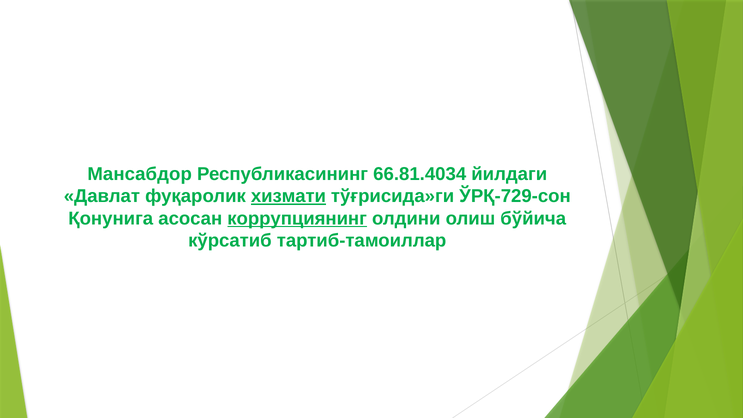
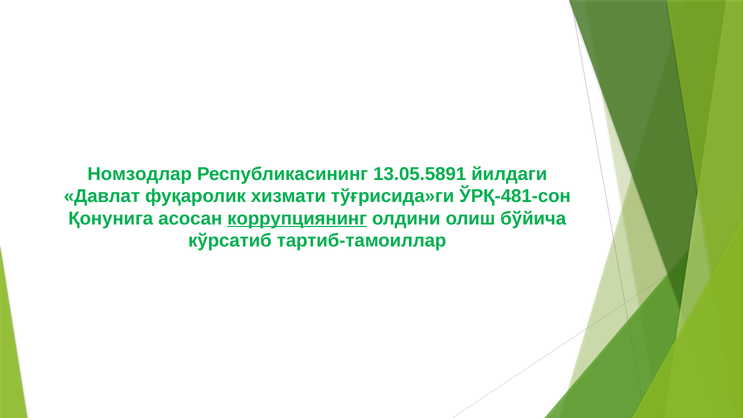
Мансабдор: Мансабдор -> Номзодлар
66.81.4034: 66.81.4034 -> 13.05.5891
хизмати underline: present -> none
ЎРҚ-729-сон: ЎРҚ-729-сон -> ЎРҚ-481-сон
